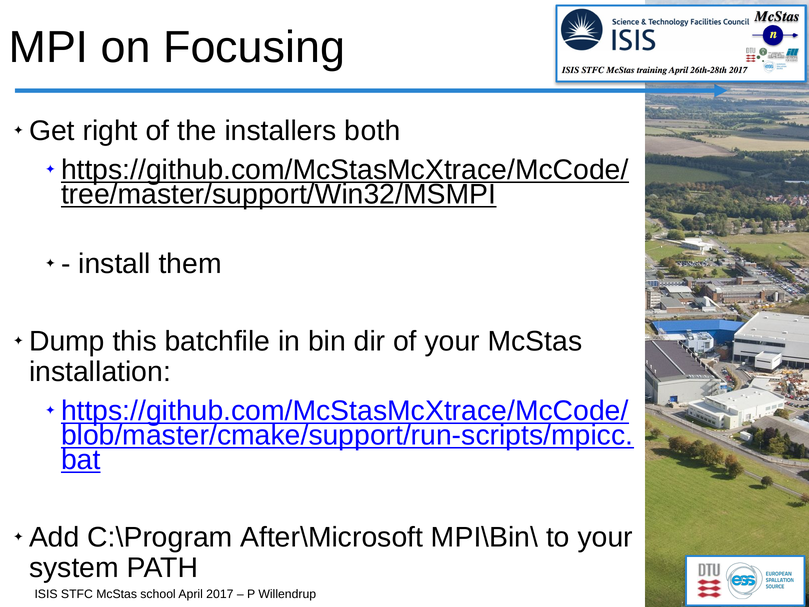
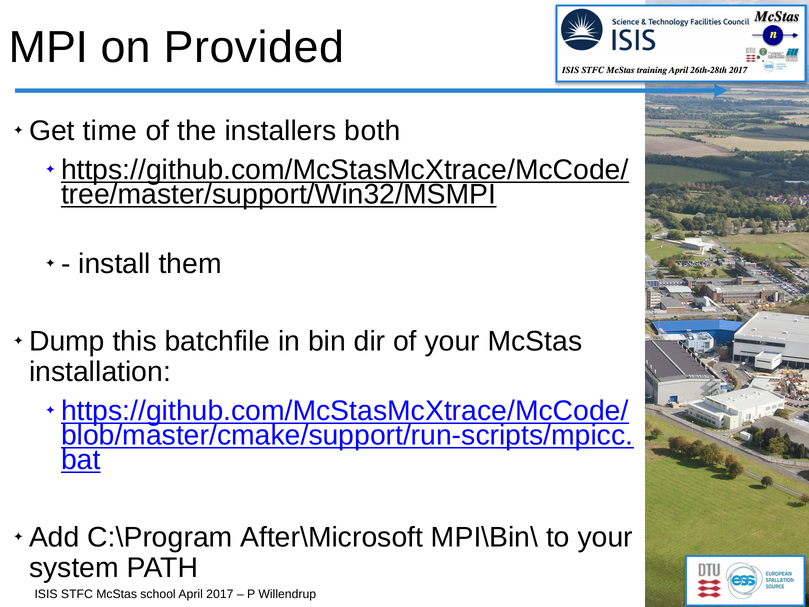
Focusing: Focusing -> Provided
right: right -> time
